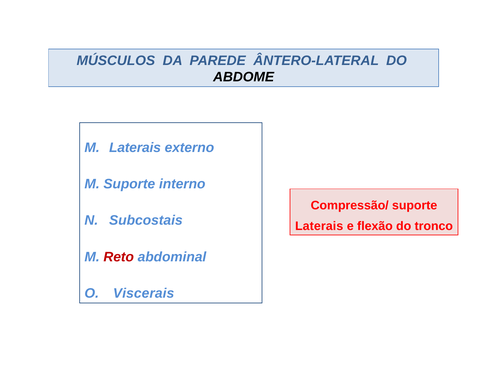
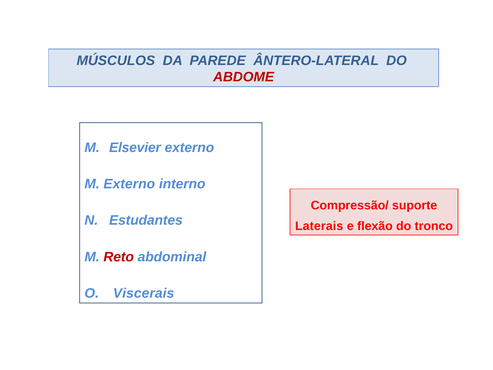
ABDOME colour: black -> red
M Laterais: Laterais -> Elsevier
M Suporte: Suporte -> Externo
Subcostais: Subcostais -> Estudantes
